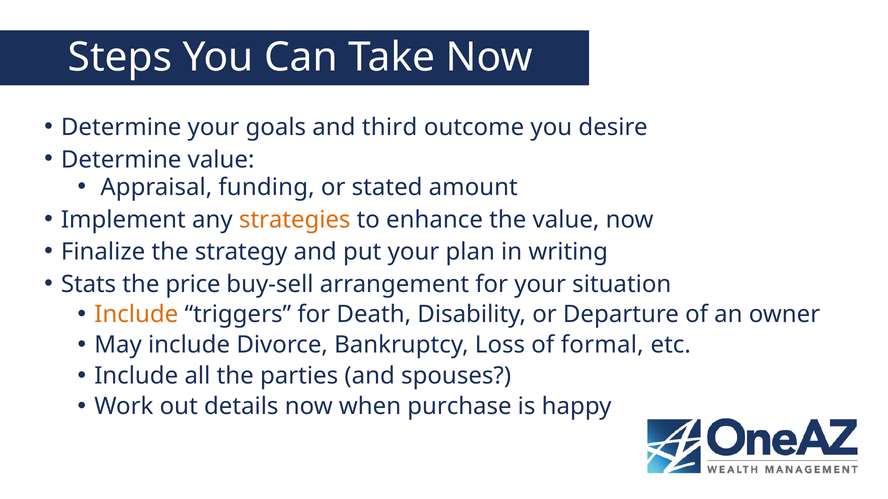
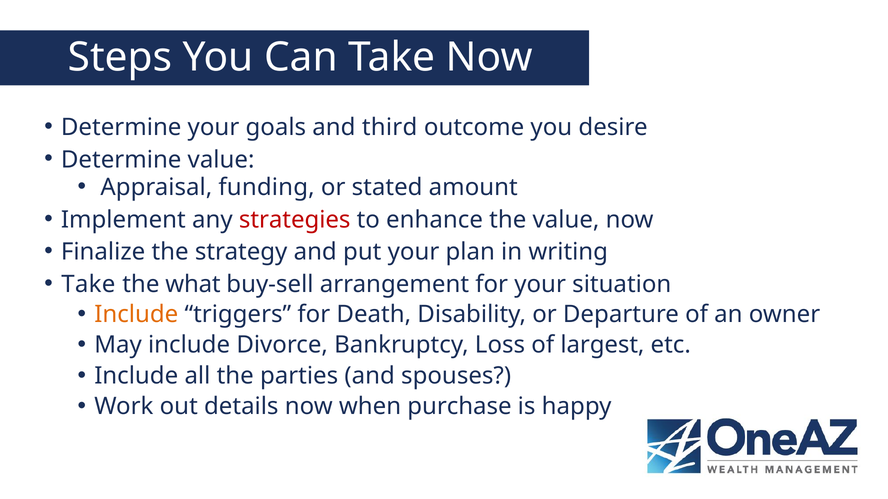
strategies colour: orange -> red
Stats at (89, 285): Stats -> Take
price: price -> what
formal: formal -> largest
